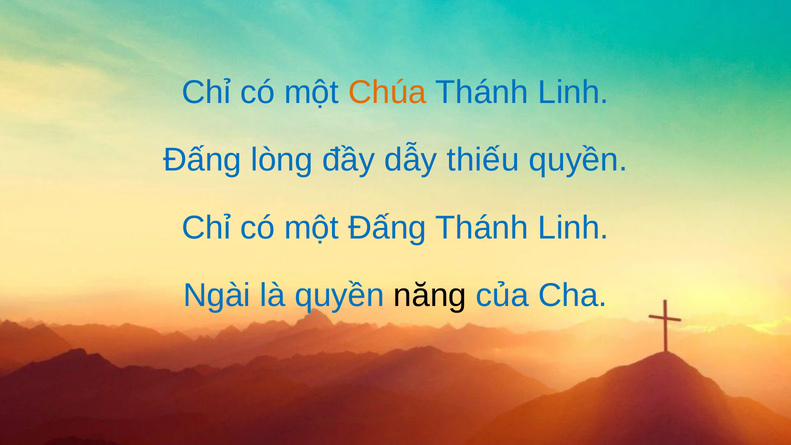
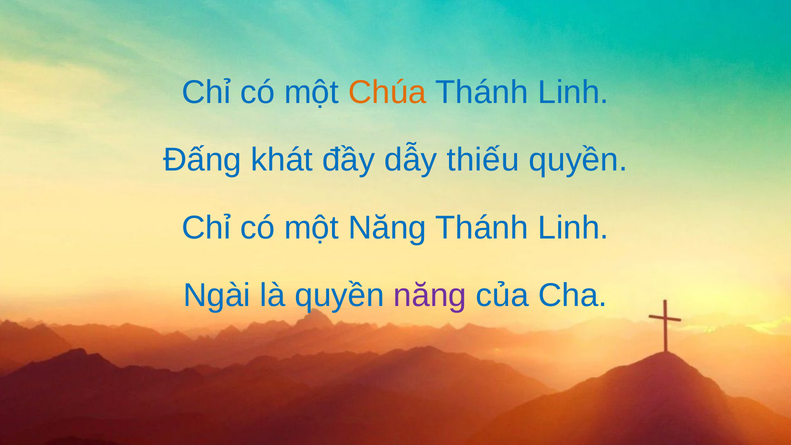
lòng: lòng -> khát
một Đấng: Đấng -> Năng
năng at (430, 295) colour: black -> purple
